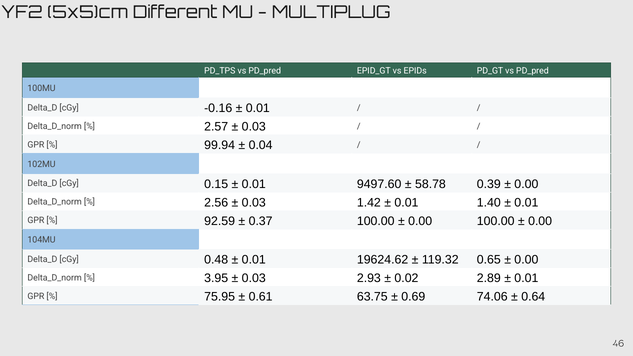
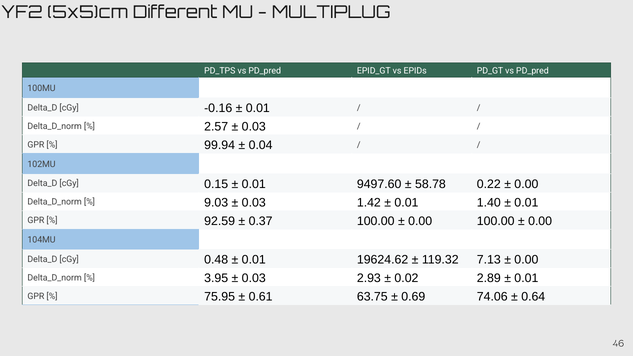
0.39: 0.39 -> 0.22
2.56: 2.56 -> 9.03
0.65: 0.65 -> 7.13
